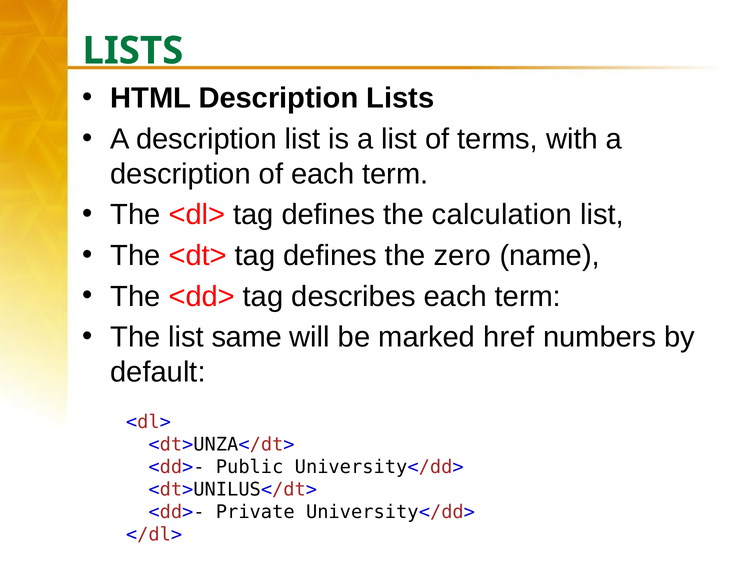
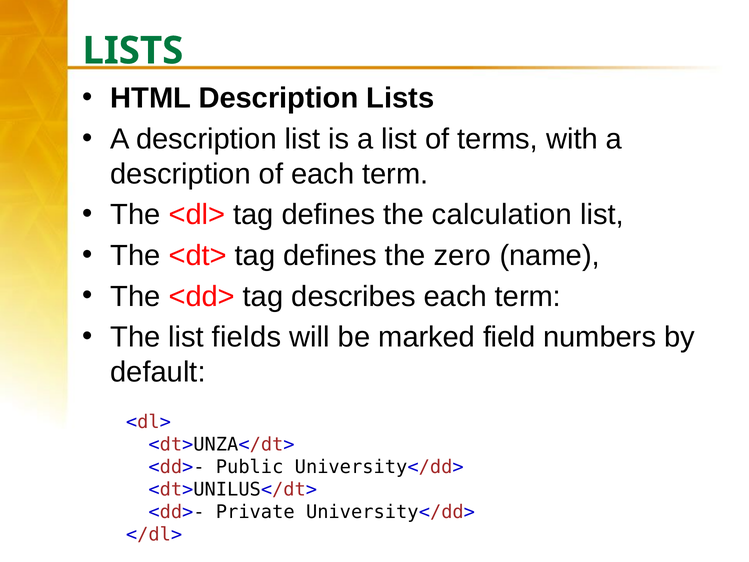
same: same -> fields
href: href -> field
